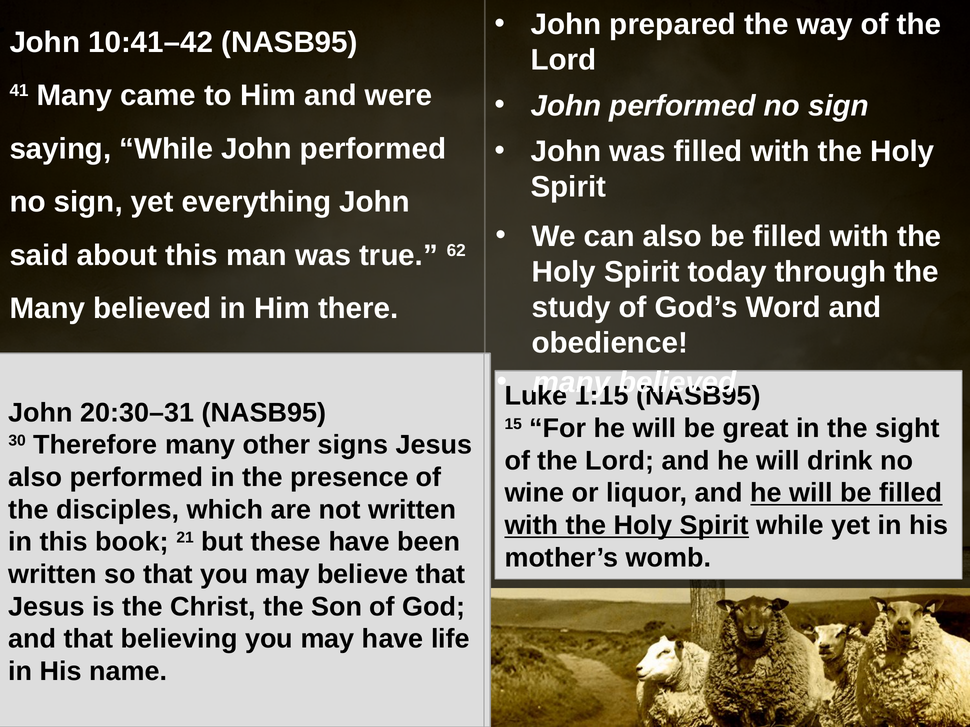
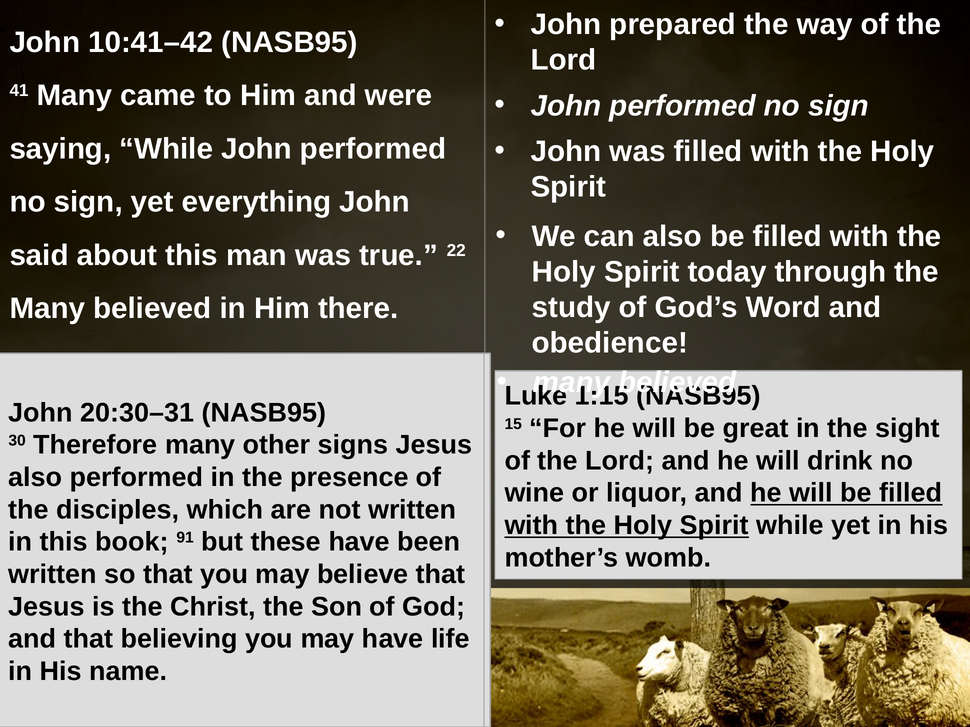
62: 62 -> 22
21: 21 -> 91
